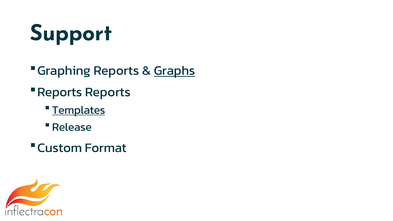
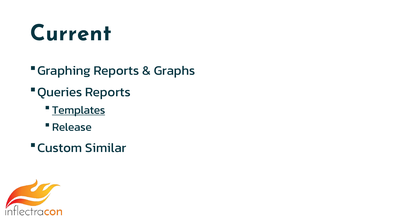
Support: Support -> Current
Graphs underline: present -> none
Reports at (60, 92): Reports -> Queries
Format: Format -> Similar
